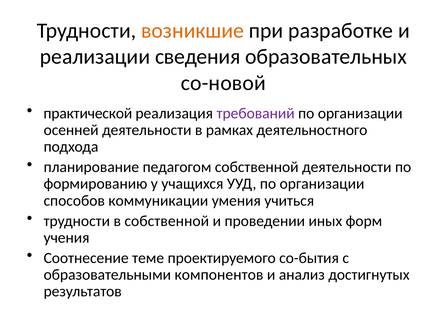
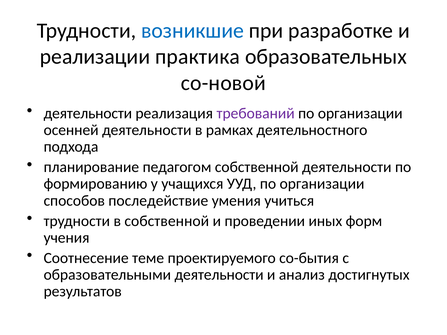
возникшие colour: orange -> blue
сведения: сведения -> практика
практической at (88, 113): практической -> деятельности
коммуникации: коммуникации -> последействие
образовательными компонентов: компонентов -> деятельности
